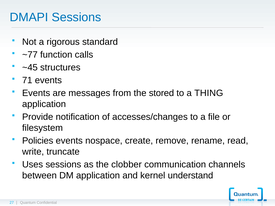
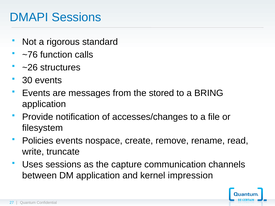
~77: ~77 -> ~76
~45: ~45 -> ~26
71: 71 -> 30
THING: THING -> BRING
clobber: clobber -> capture
understand: understand -> impression
